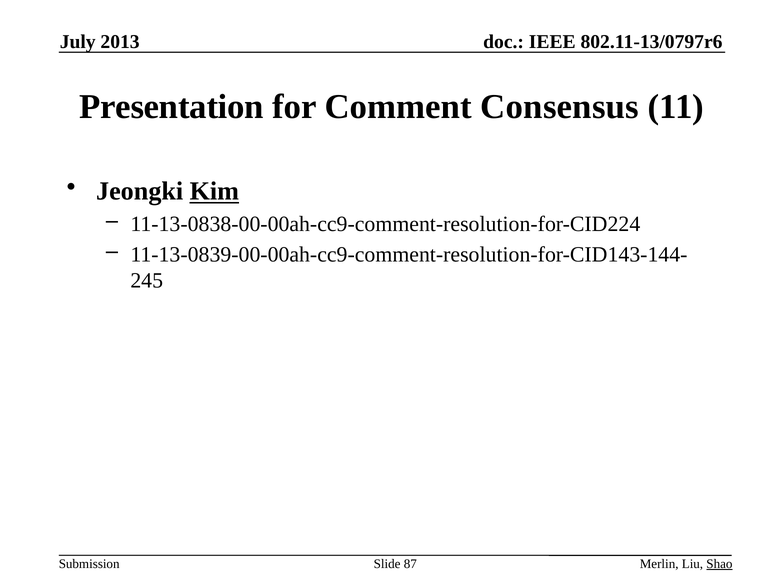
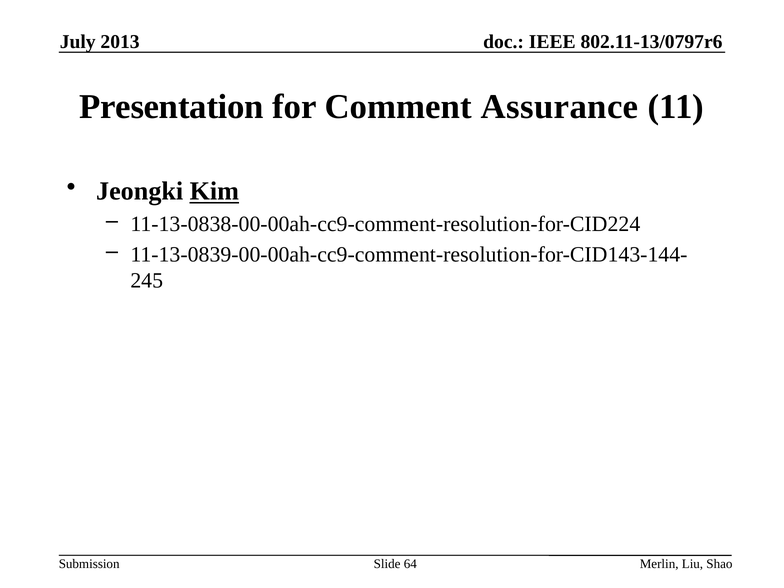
Consensus: Consensus -> Assurance
87: 87 -> 64
Shao underline: present -> none
